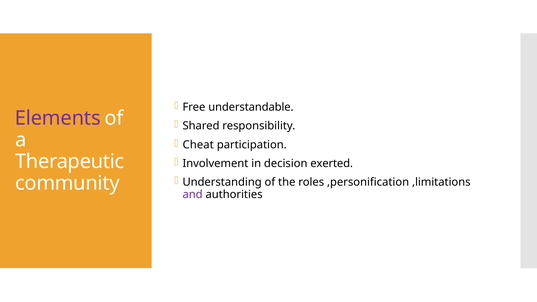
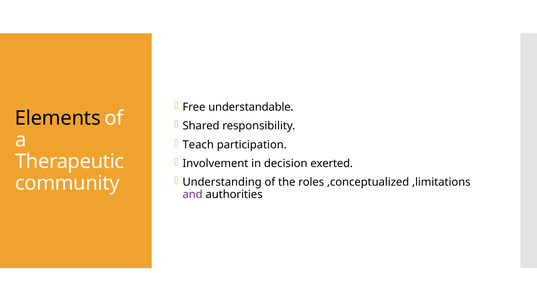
Elements colour: purple -> black
Cheat: Cheat -> Teach
,personification: ,personification -> ,conceptualized
